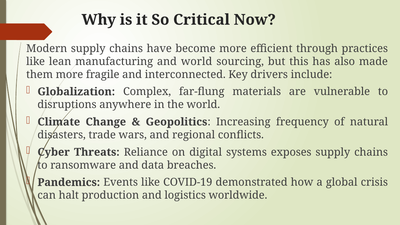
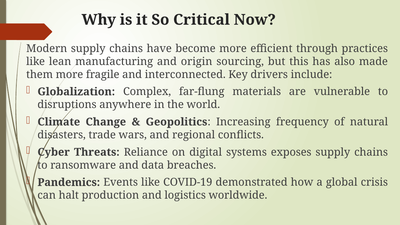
and world: world -> origin
